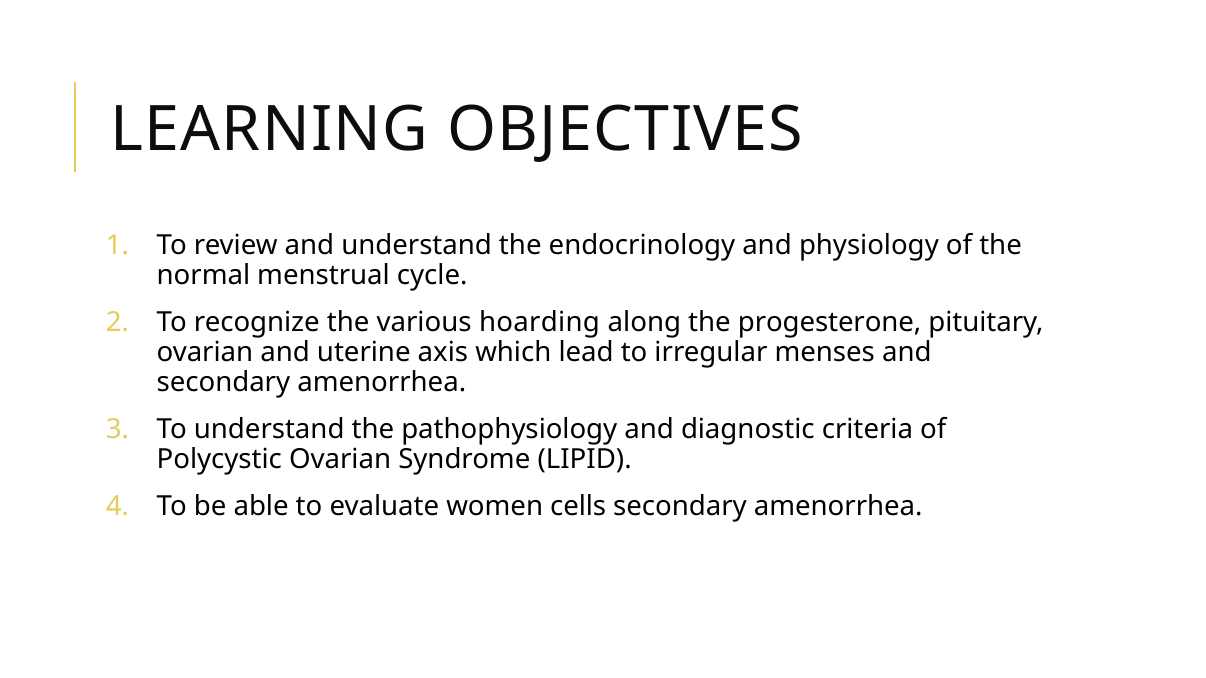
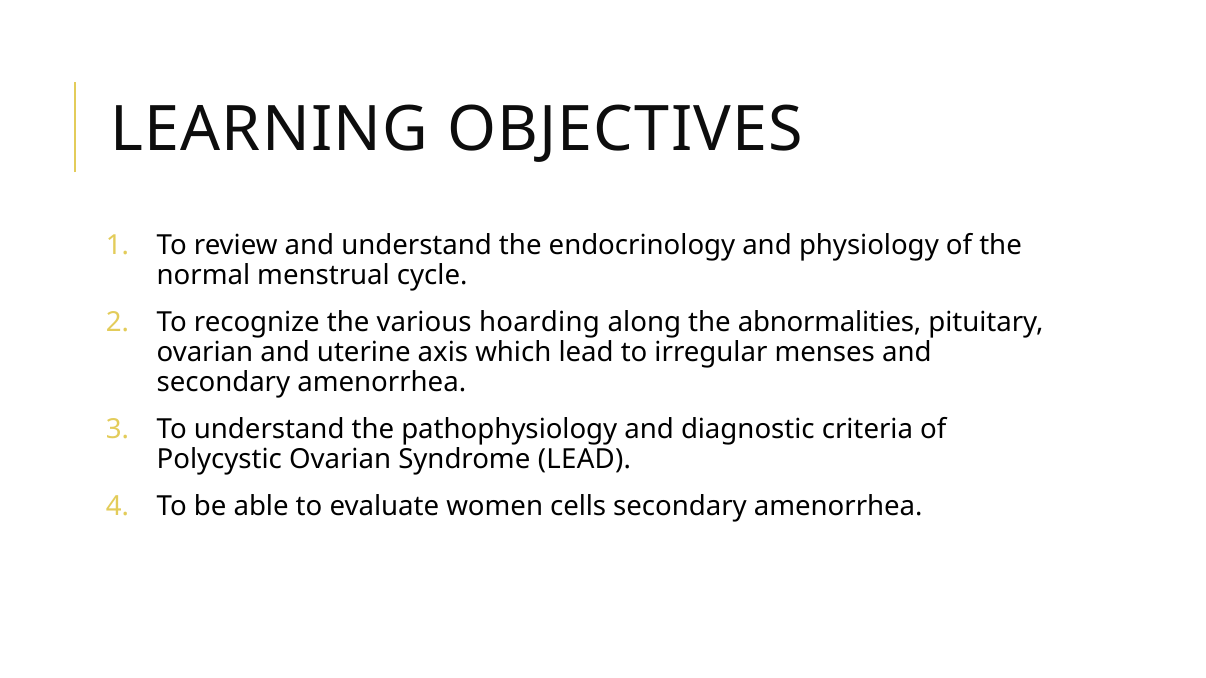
progesterone: progesterone -> abnormalities
Syndrome LIPID: LIPID -> LEAD
